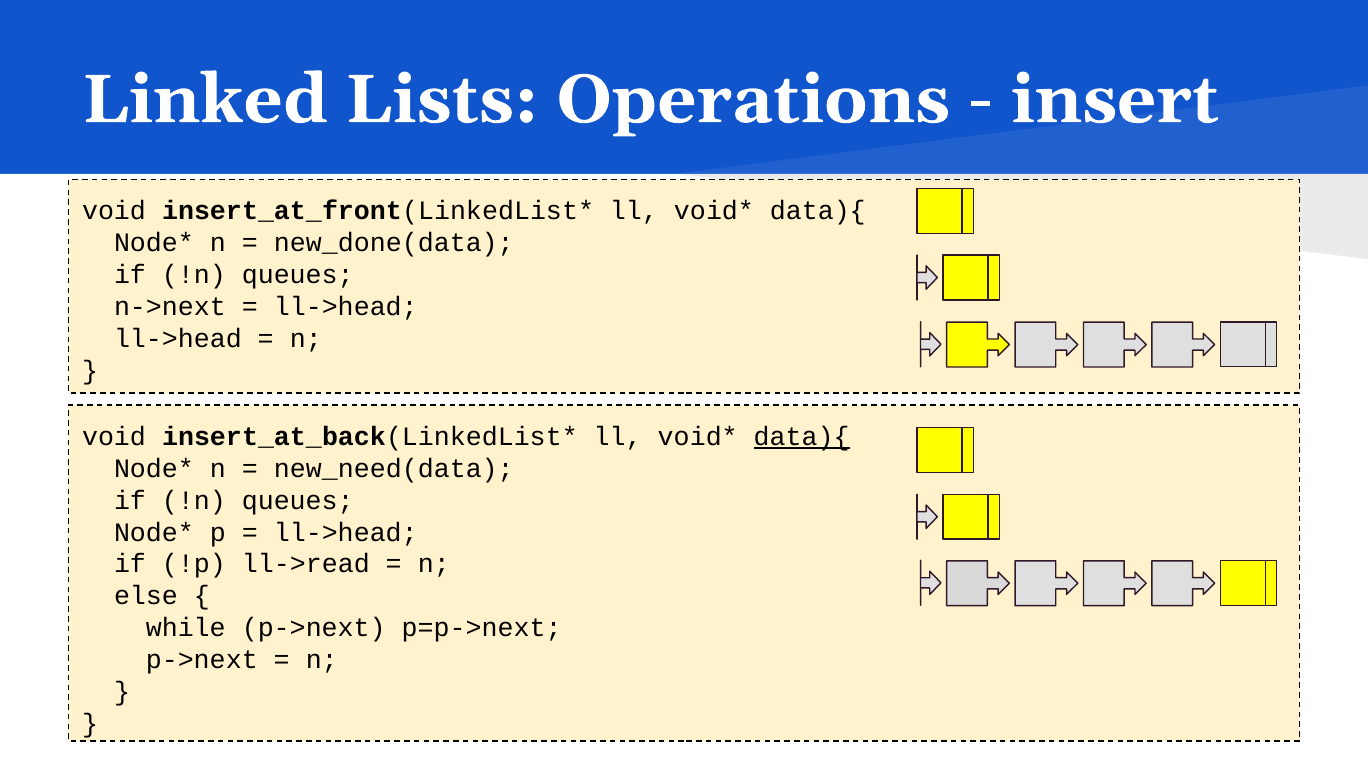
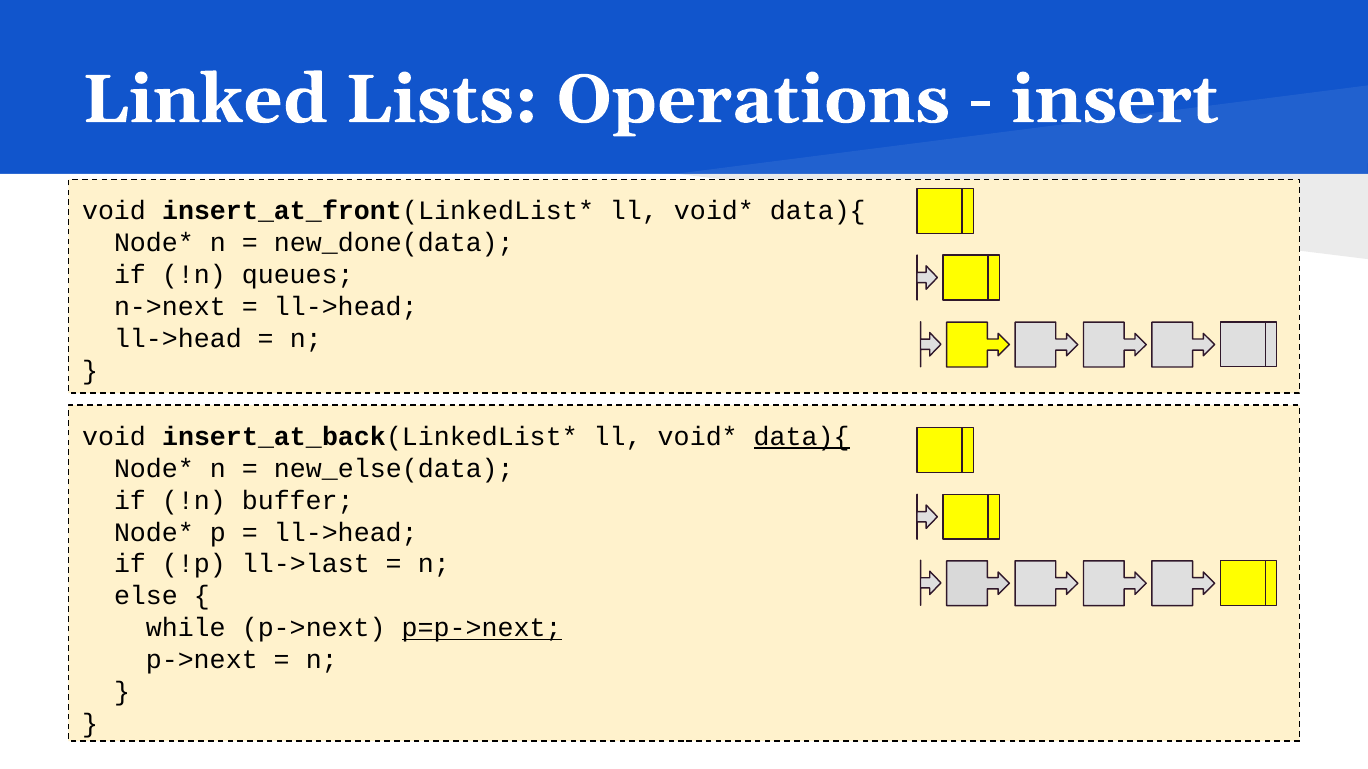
new_need(data: new_need(data -> new_else(data
queues at (298, 501): queues -> buffer
ll->read: ll->read -> ll->last
p=p->next underline: none -> present
